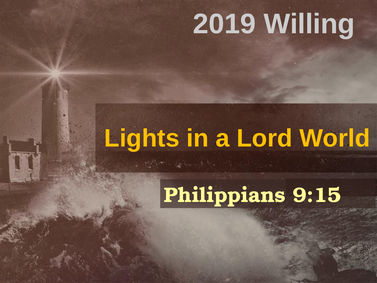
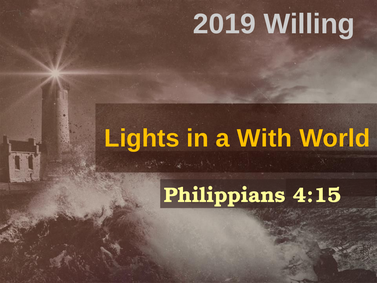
Lord: Lord -> With
9:15: 9:15 -> 4:15
